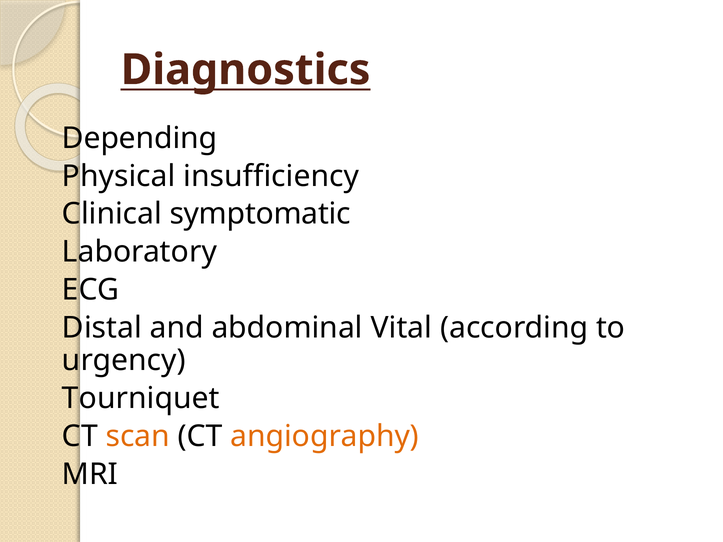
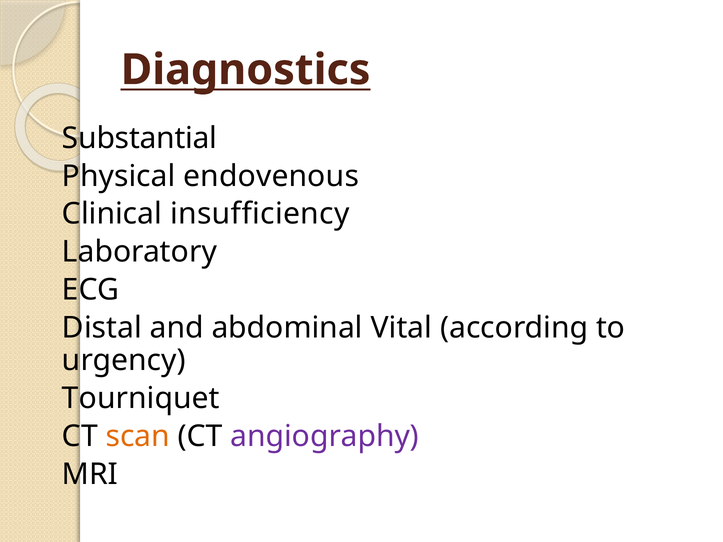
Depending: Depending -> Substantial
insufficiency: insufficiency -> endovenous
symptomatic: symptomatic -> insufficiency
angiography colour: orange -> purple
